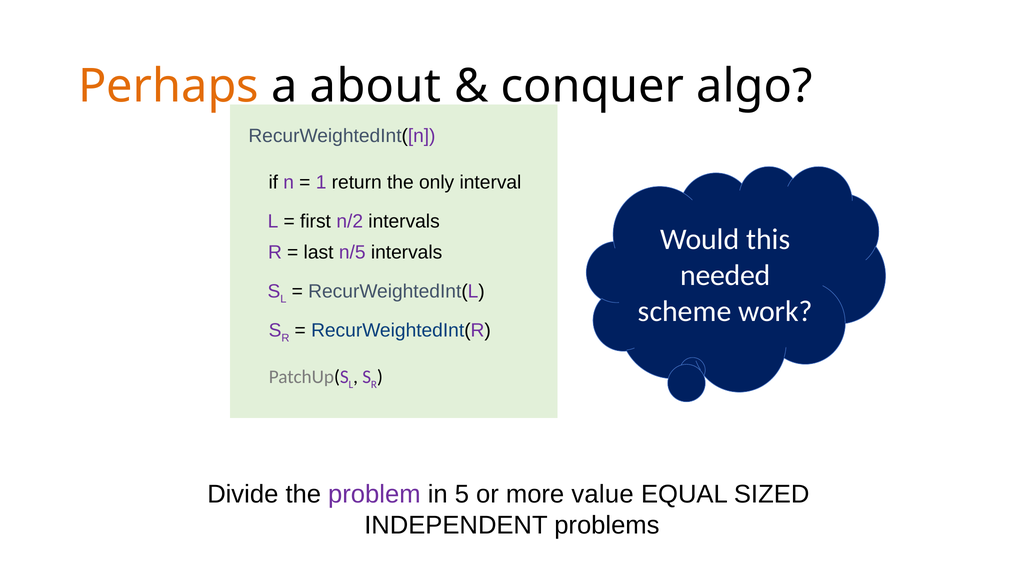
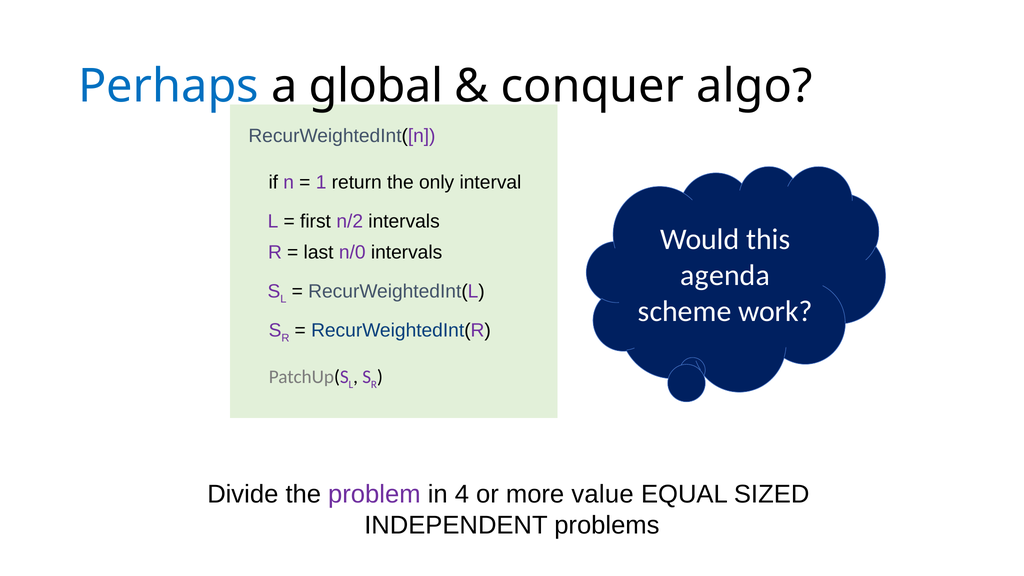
Perhaps colour: orange -> blue
about: about -> global
n/5: n/5 -> n/0
needed: needed -> agenda
5: 5 -> 4
